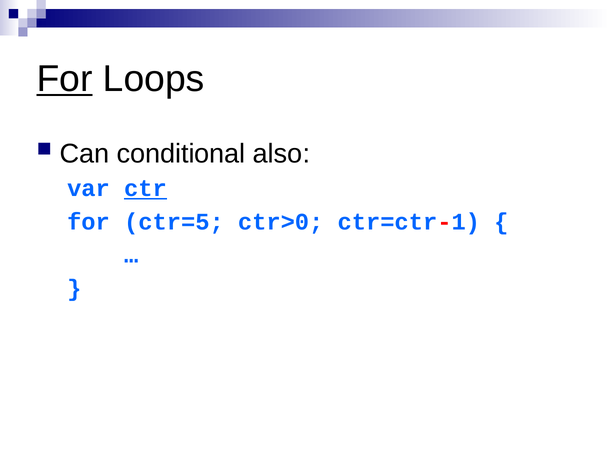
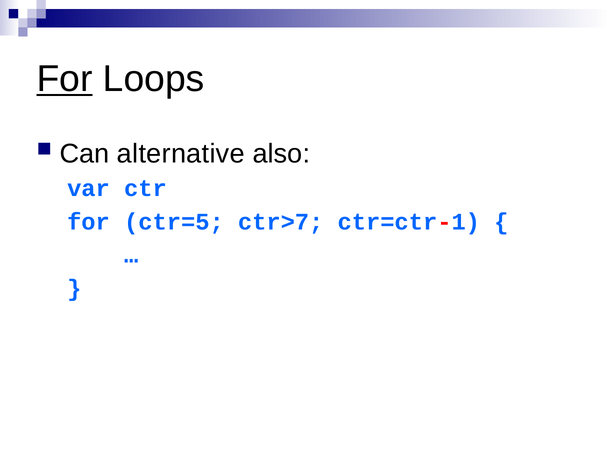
conditional: conditional -> alternative
ctr underline: present -> none
ctr>0: ctr>0 -> ctr>7
